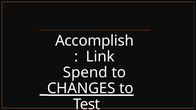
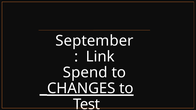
Accomplish: Accomplish -> September
